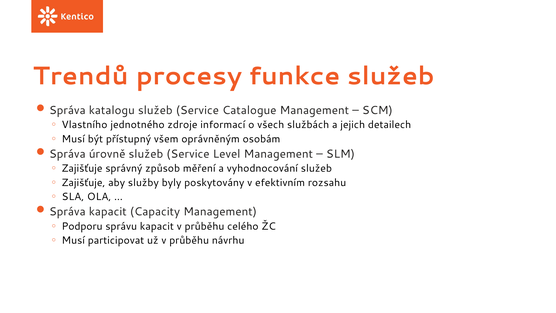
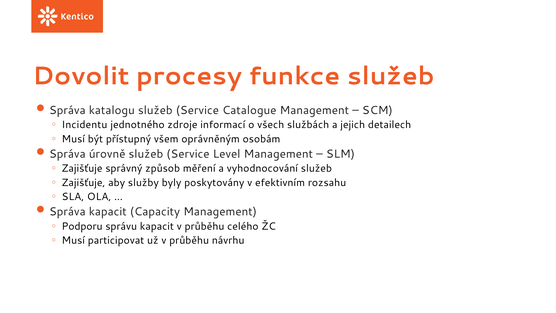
Trendů: Trendů -> Dovolit
Vlastního: Vlastního -> Incidentu
